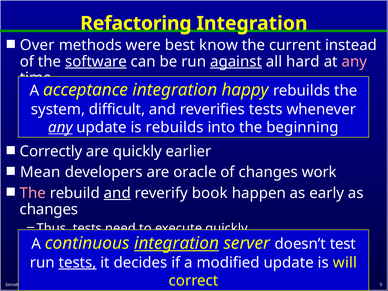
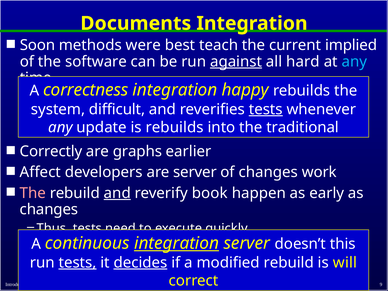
Refactoring: Refactoring -> Documents
Over: Over -> Soon
know: know -> teach
instead: instead -> implied
software at (96, 62) underline: present -> none
any at (354, 62) colour: pink -> light blue
acceptance: acceptance -> correctness
tests at (266, 109) underline: none -> present
any at (60, 127) underline: present -> none
beginning: beginning -> traditional
are quickly: quickly -> graphs
Mean: Mean -> Affect
are oracle: oracle -> server
test: test -> this
decides underline: none -> present
modified update: update -> rebuild
